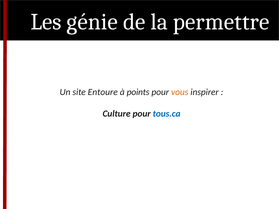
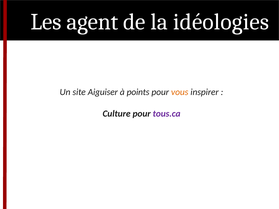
génie: génie -> agent
permettre: permettre -> idéologies
Entoure: Entoure -> Aiguiser
tous.ca colour: blue -> purple
